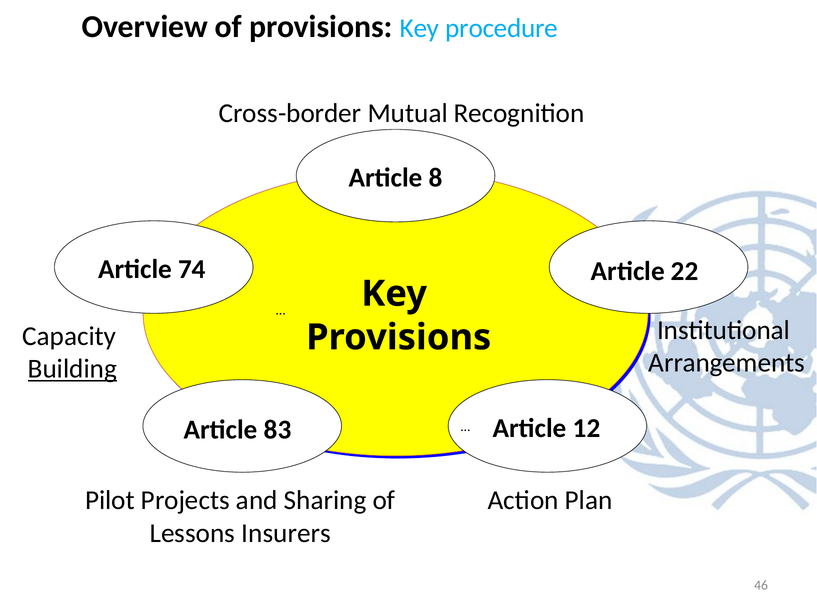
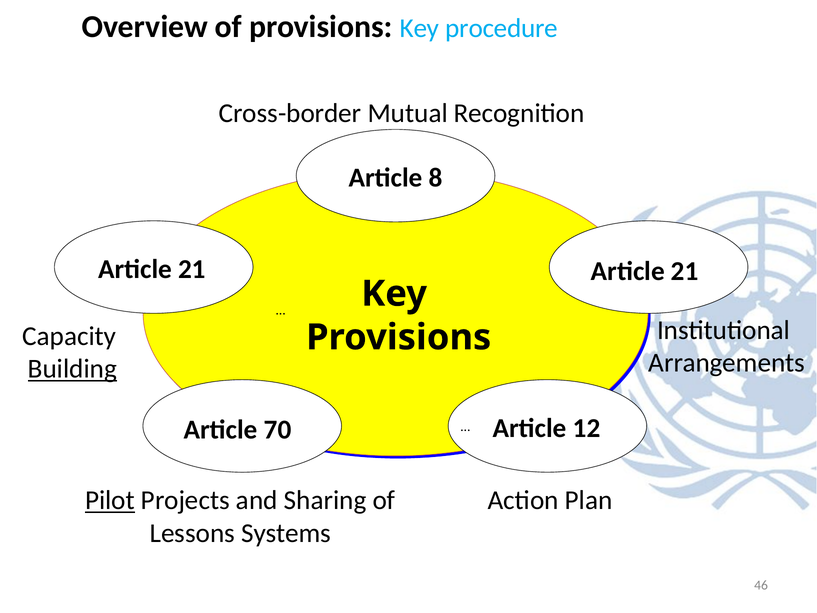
74 at (192, 269): 74 -> 21
22 at (685, 271): 22 -> 21
83: 83 -> 70
Pilot underline: none -> present
Insurers: Insurers -> Systems
